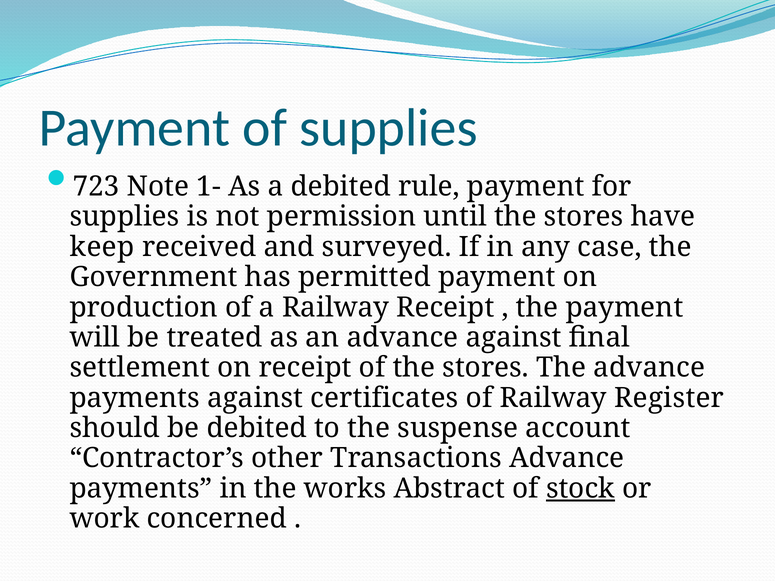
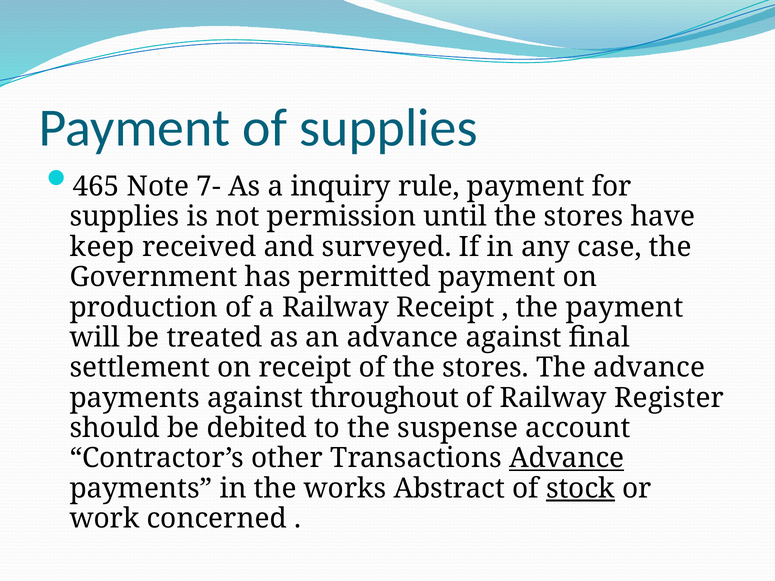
723: 723 -> 465
1-: 1- -> 7-
a debited: debited -> inquiry
certificates: certificates -> throughout
Advance at (567, 458) underline: none -> present
